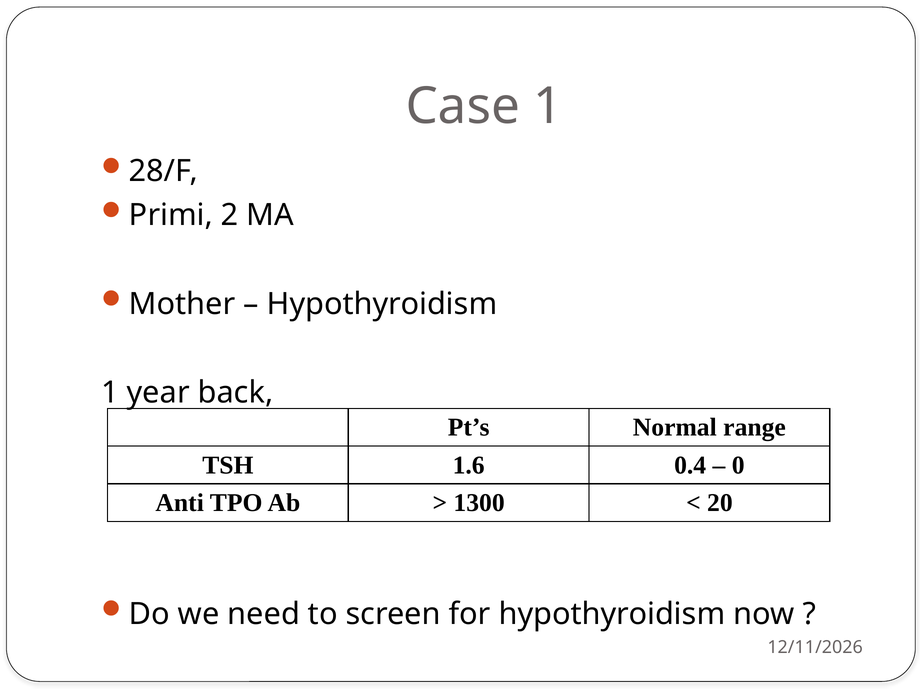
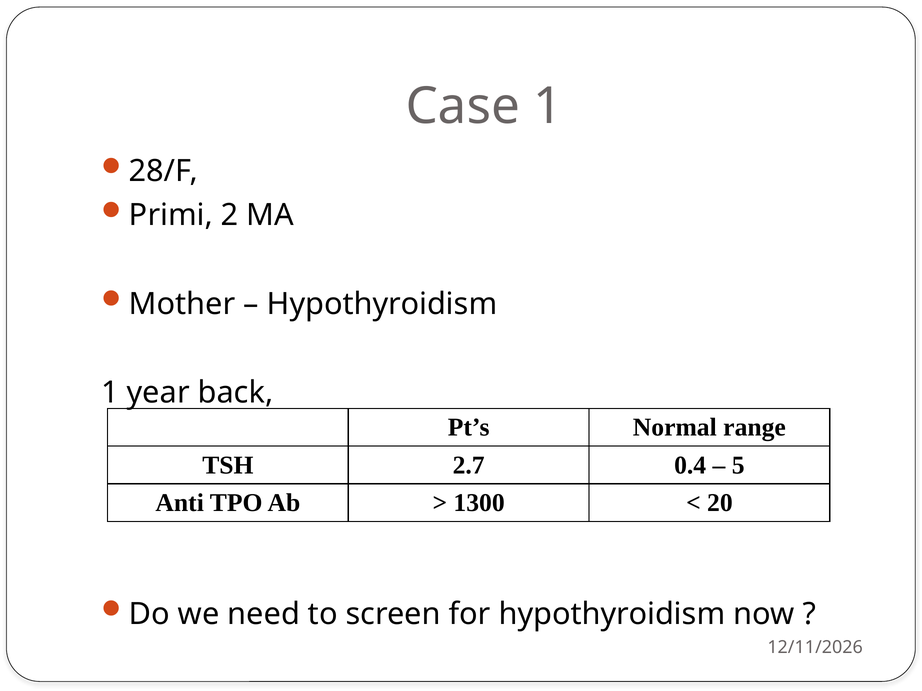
1.6: 1.6 -> 2.7
0: 0 -> 5
